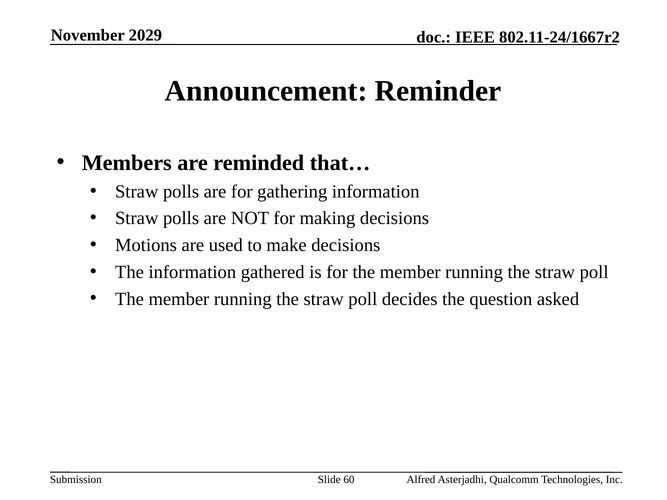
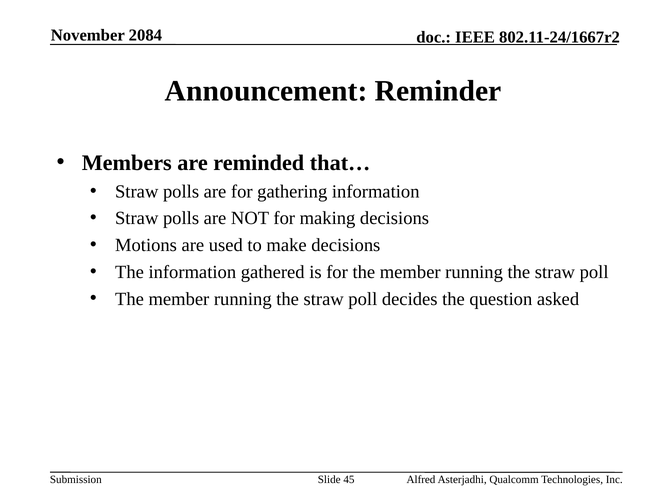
2029: 2029 -> 2084
60: 60 -> 45
